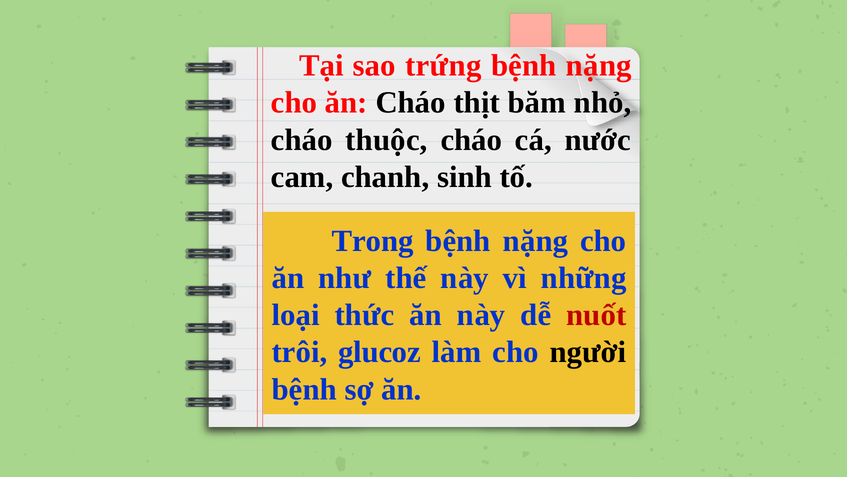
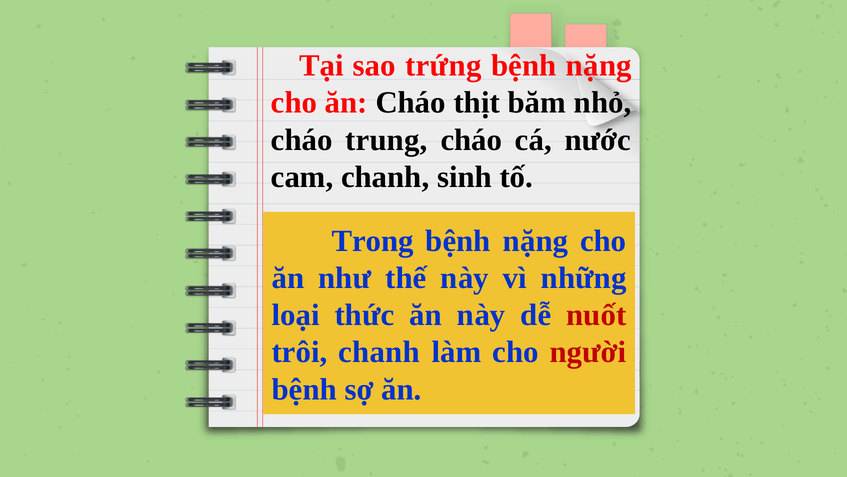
thuộc: thuộc -> trung
trôi glucoz: glucoz -> chanh
người colour: black -> red
